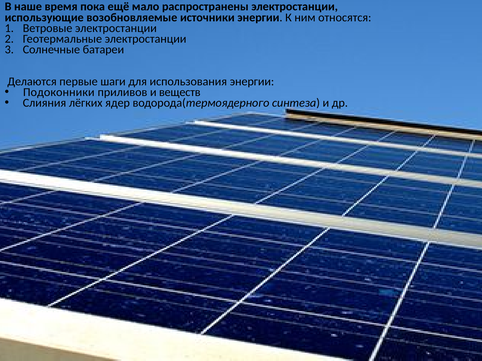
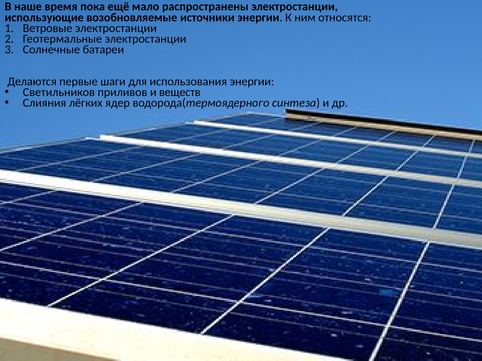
Подоконники: Подоконники -> Светильников
